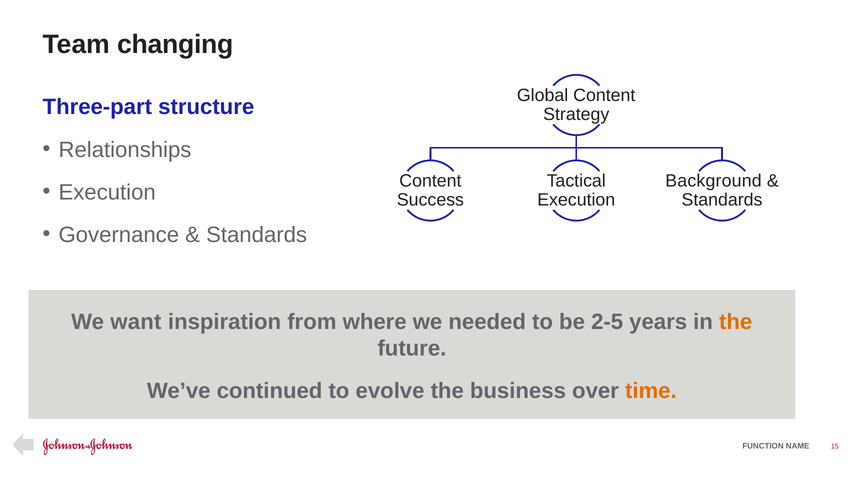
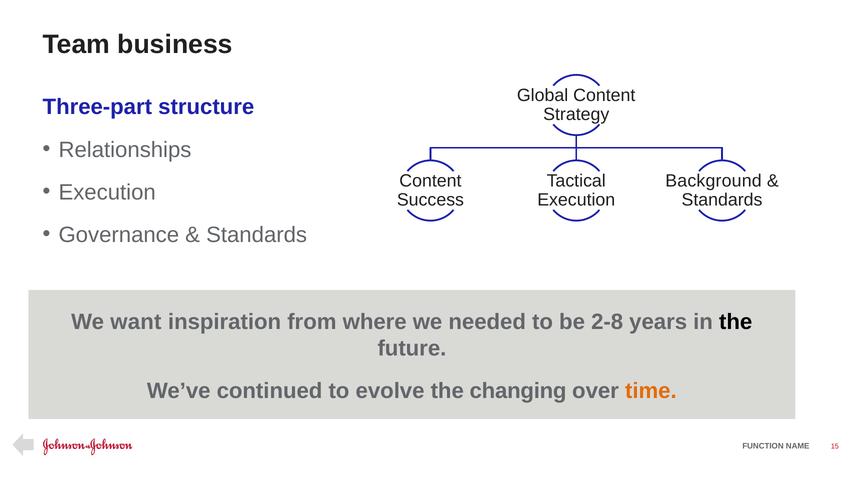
changing: changing -> business
2-5: 2-5 -> 2-8
the at (736, 322) colour: orange -> black
business: business -> changing
